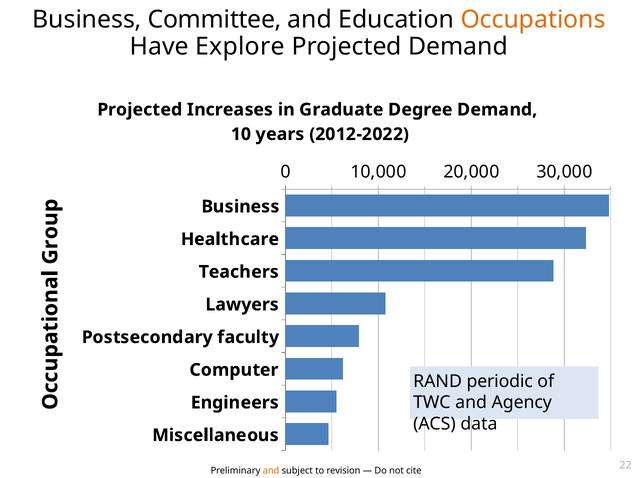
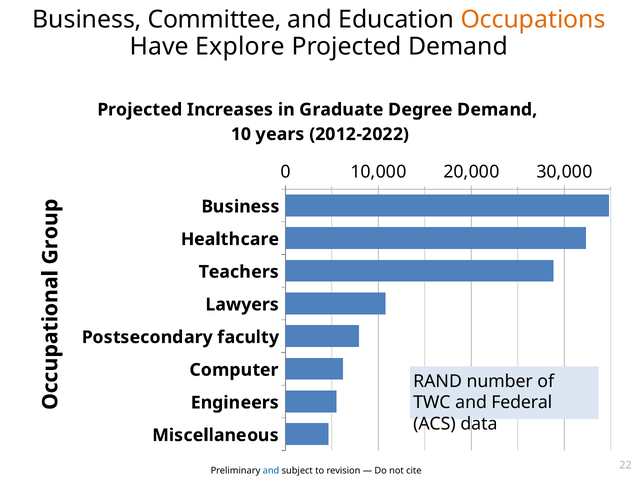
periodic: periodic -> number
Agency: Agency -> Federal
and at (271, 471) colour: orange -> blue
